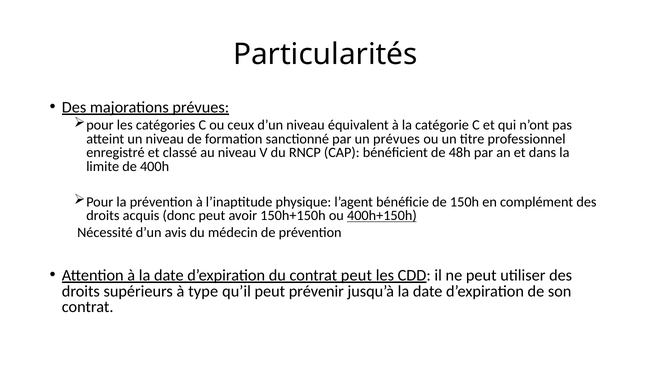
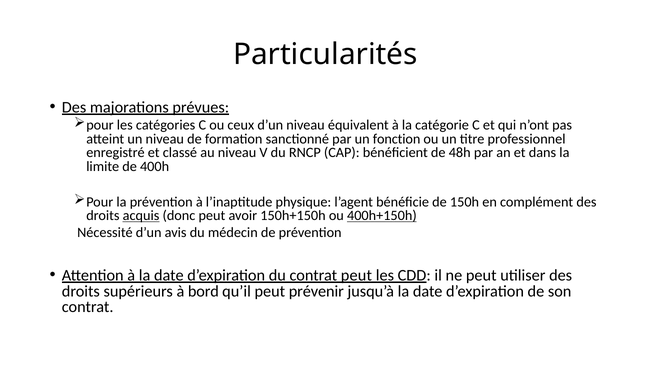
un prévues: prévues -> fonction
acquis underline: none -> present
type: type -> bord
